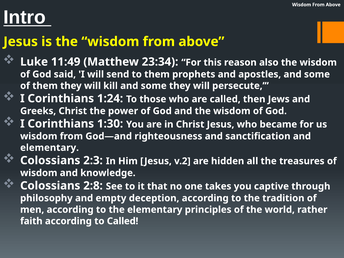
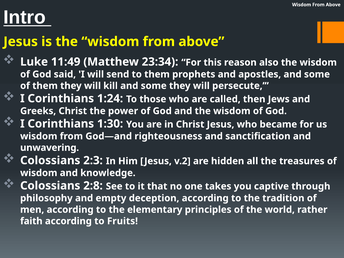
elementary at (50, 148): elementary -> unwavering
to Called: Called -> Fruits
